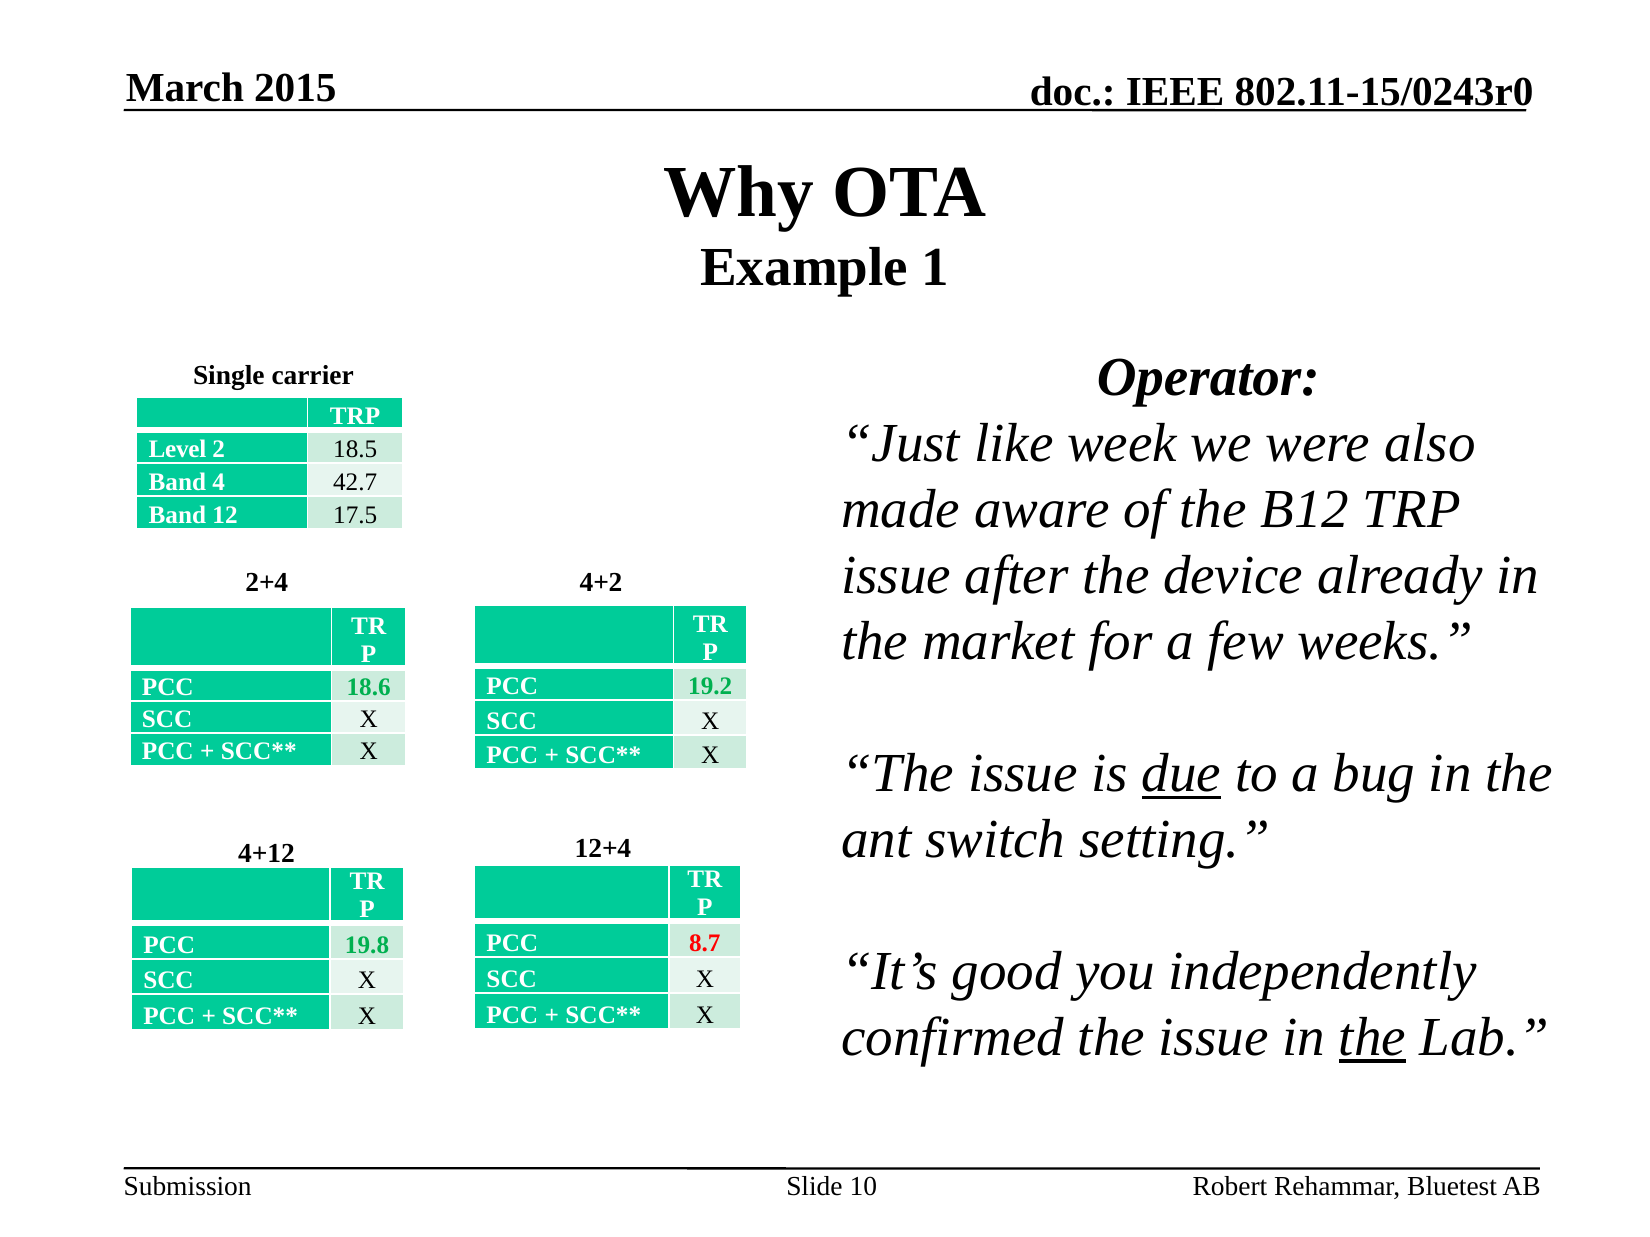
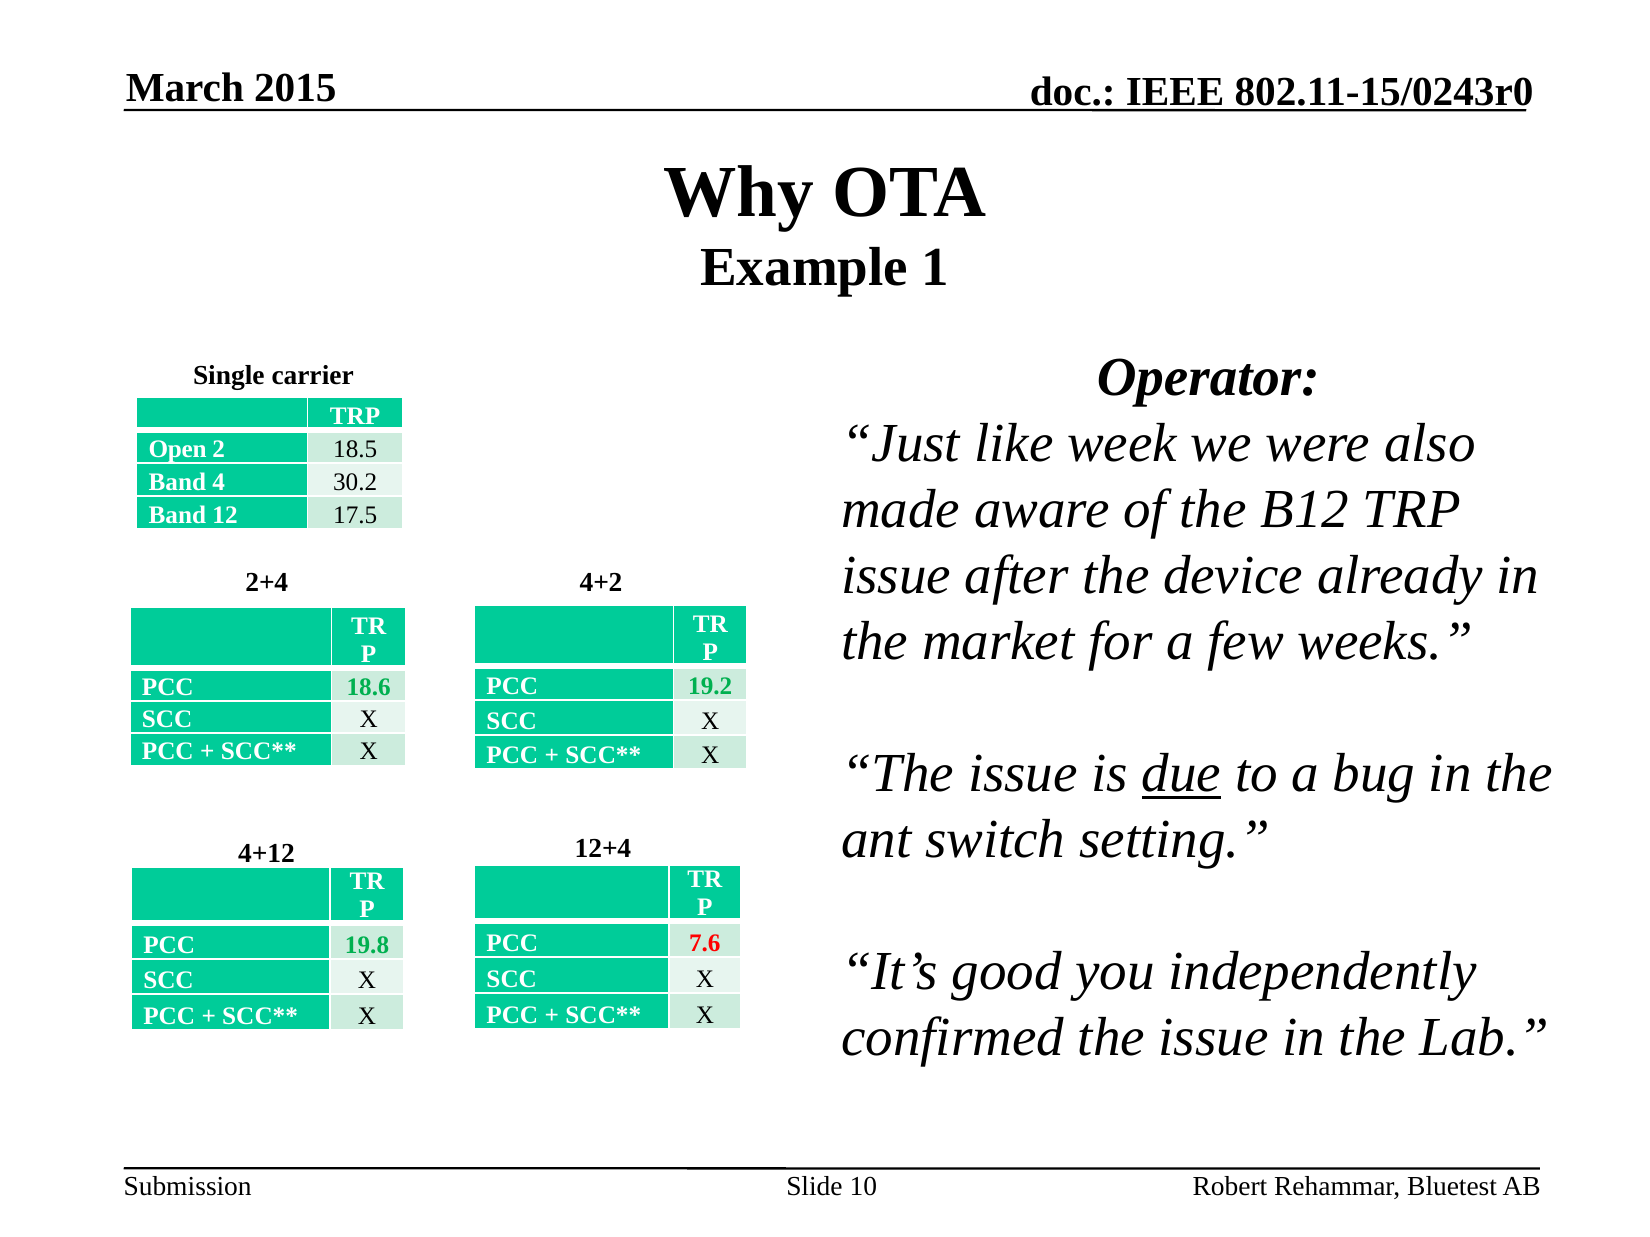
Level: Level -> Open
42.7: 42.7 -> 30.2
8.7: 8.7 -> 7.6
the at (1372, 1038) underline: present -> none
